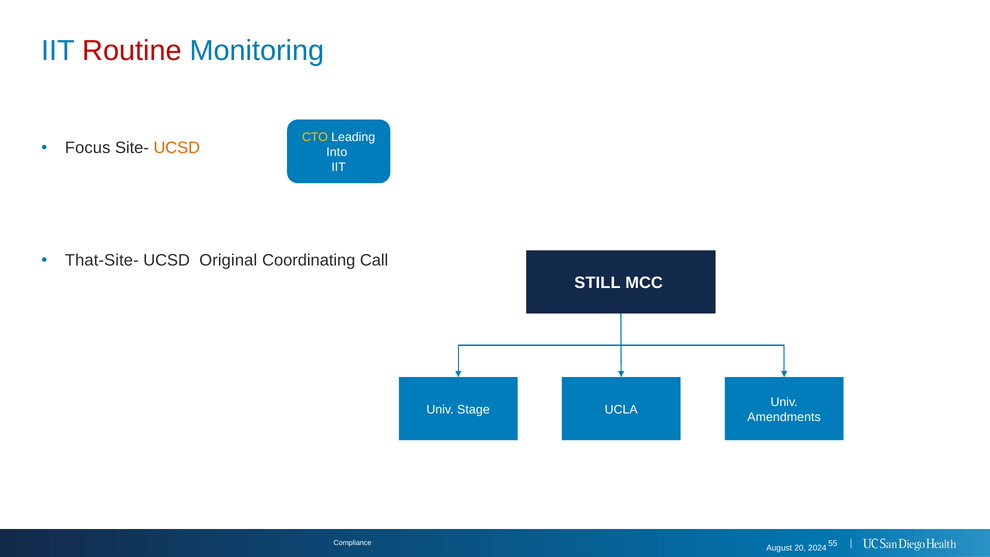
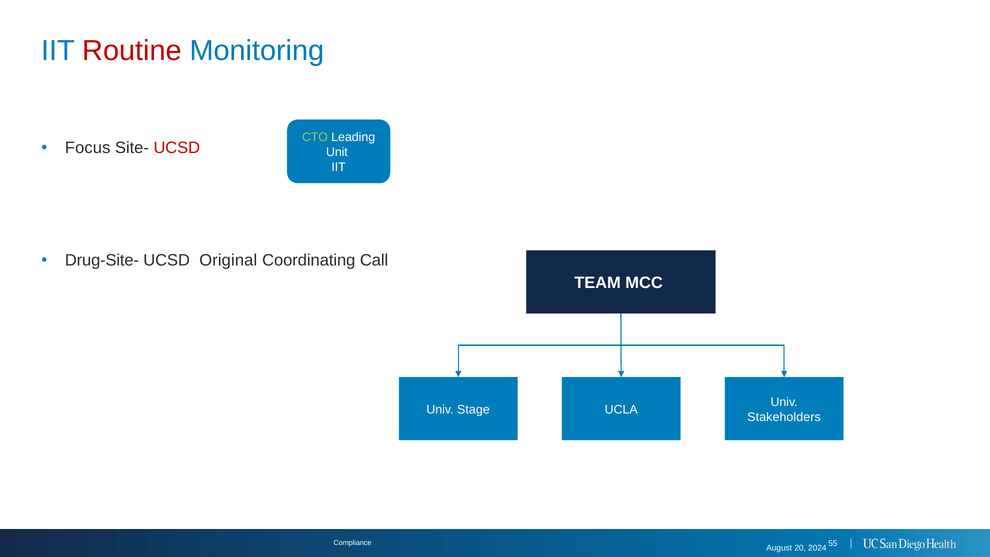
CTO colour: yellow -> light green
UCSD at (177, 148) colour: orange -> red
Into: Into -> Unit
That-Site-: That-Site- -> Drug-Site-
STILL: STILL -> TEAM
Amendments: Amendments -> Stakeholders
